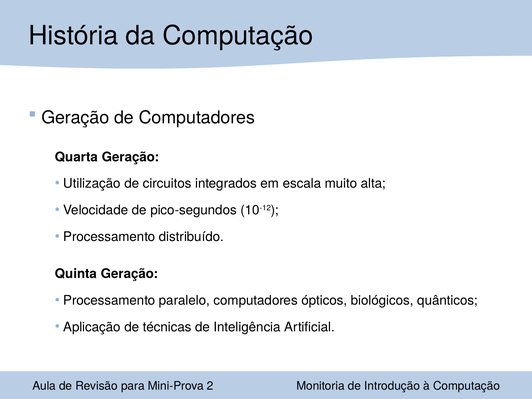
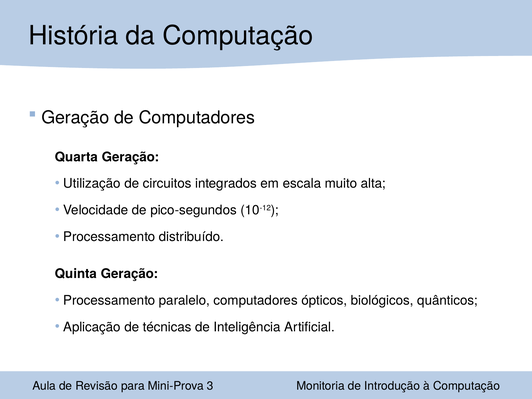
2: 2 -> 3
